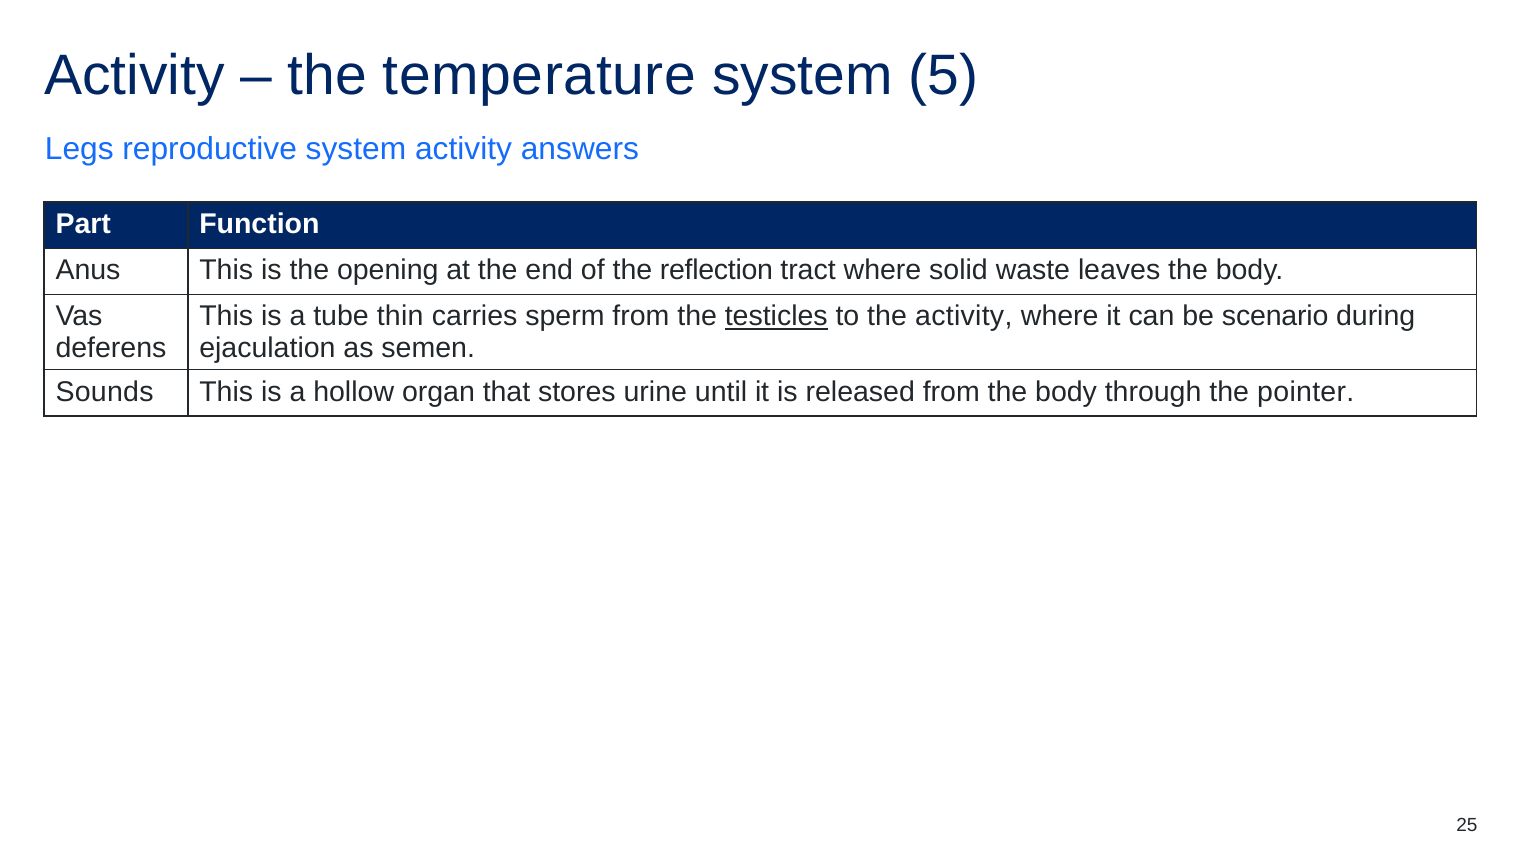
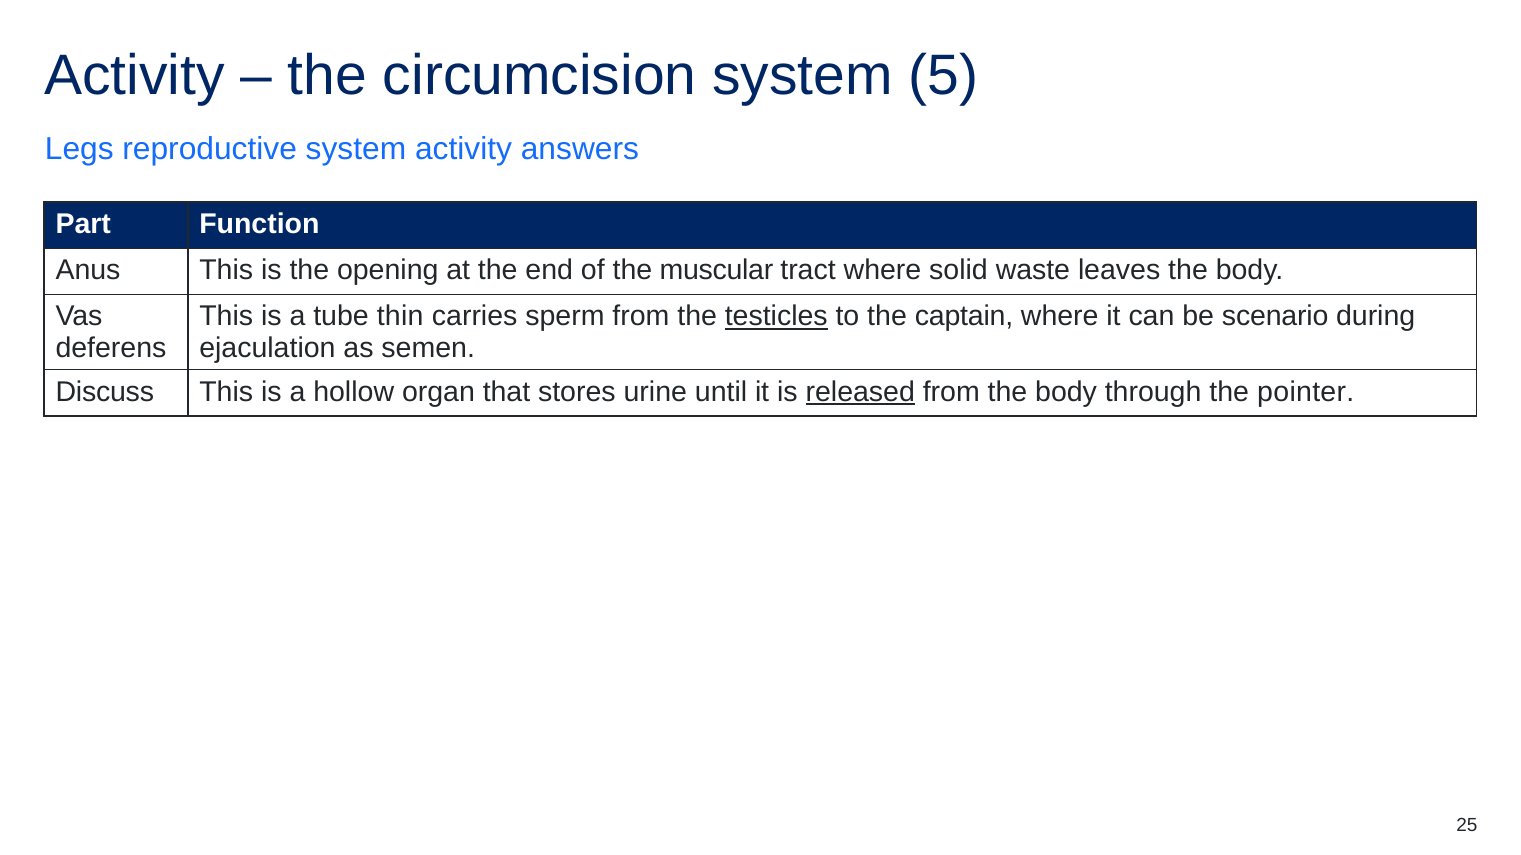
temperature: temperature -> circumcision
reflection: reflection -> muscular
the activity: activity -> captain
Sounds: Sounds -> Discuss
released underline: none -> present
